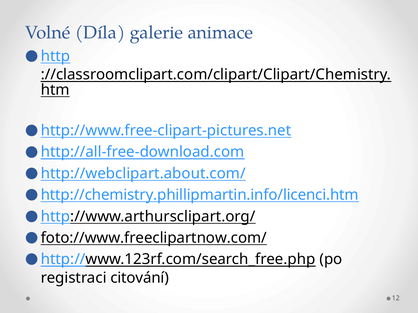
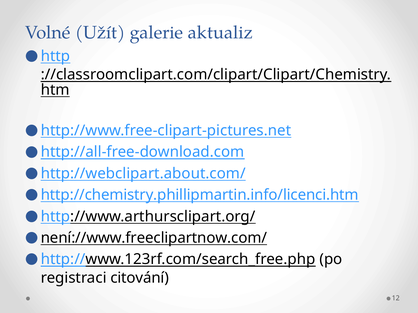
Díla: Díla -> Užít
animace: animace -> aktualiz
foto://www.freeclipartnow.com/: foto://www.freeclipartnow.com/ -> není://www.freeclipartnow.com/
